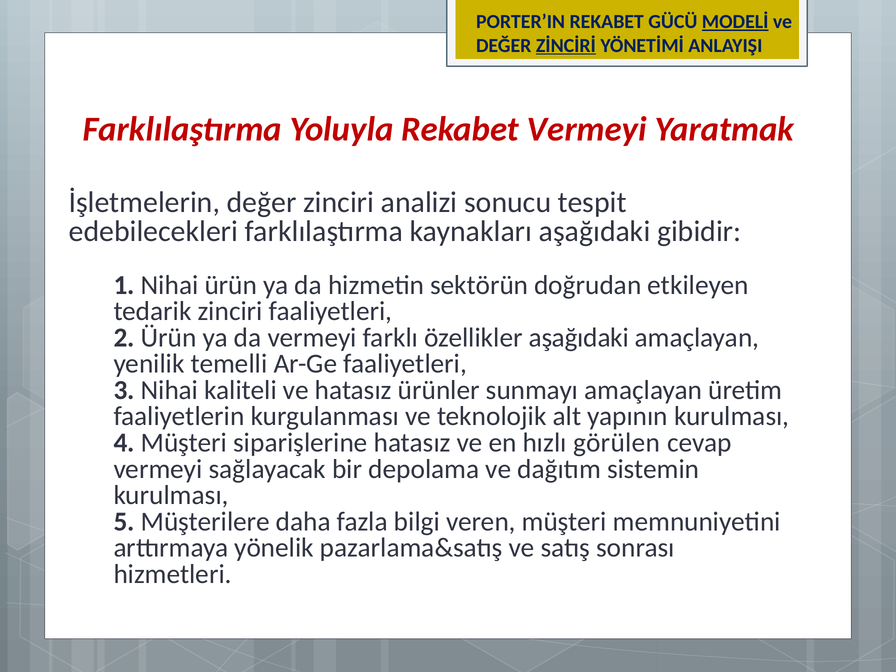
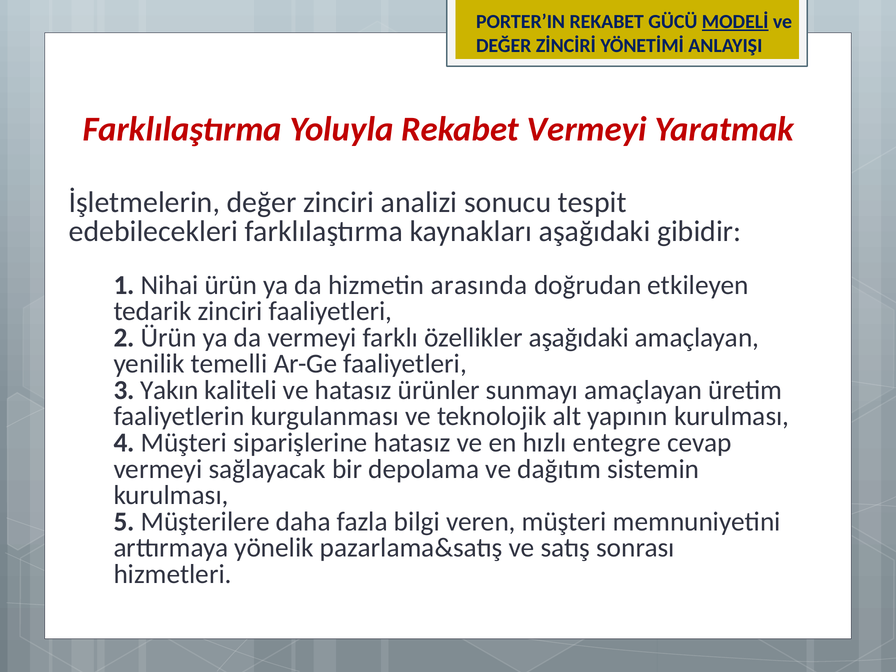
ZİNCİRİ underline: present -> none
sektörün: sektörün -> arasında
3 Nihai: Nihai -> Yakın
görülen: görülen -> entegre
